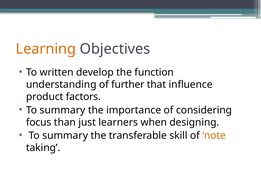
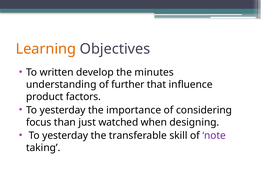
function: function -> minutes
summary at (63, 110): summary -> yesterday
learners: learners -> watched
summary at (65, 135): summary -> yesterday
note colour: orange -> purple
